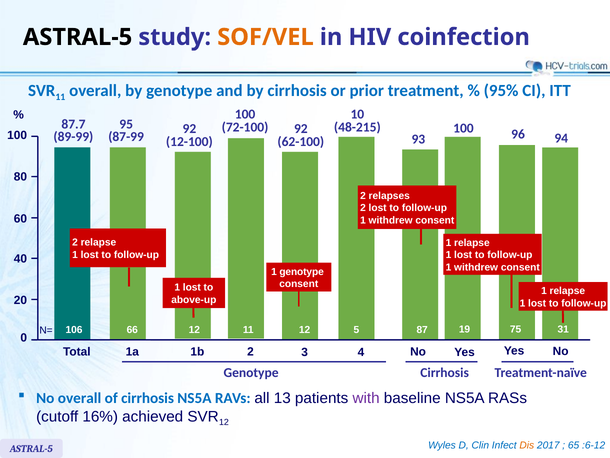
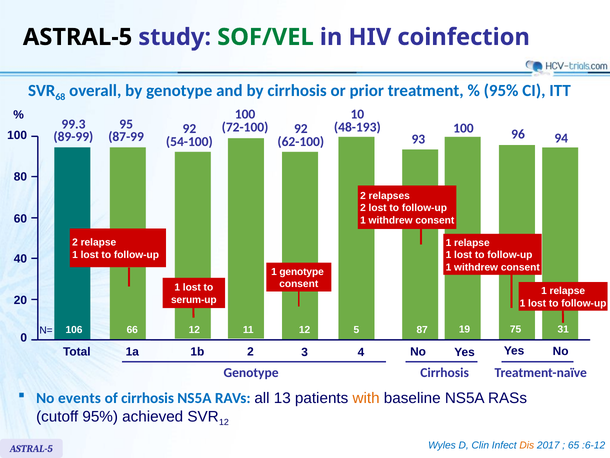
SOF/VEL colour: orange -> green
11 at (60, 97): 11 -> 68
87.7: 87.7 -> 99.3
48-215: 48-215 -> 48-193
12-100: 12-100 -> 54-100
above-up: above-up -> serum-up
No overall: overall -> events
with colour: purple -> orange
cutoff 16%: 16% -> 95%
